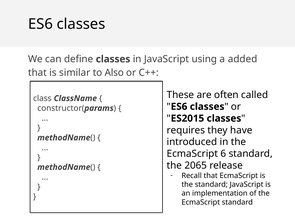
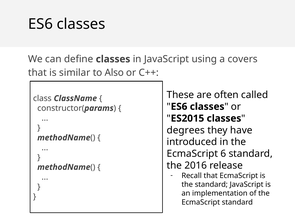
added: added -> covers
requires: requires -> degrees
2065: 2065 -> 2016
